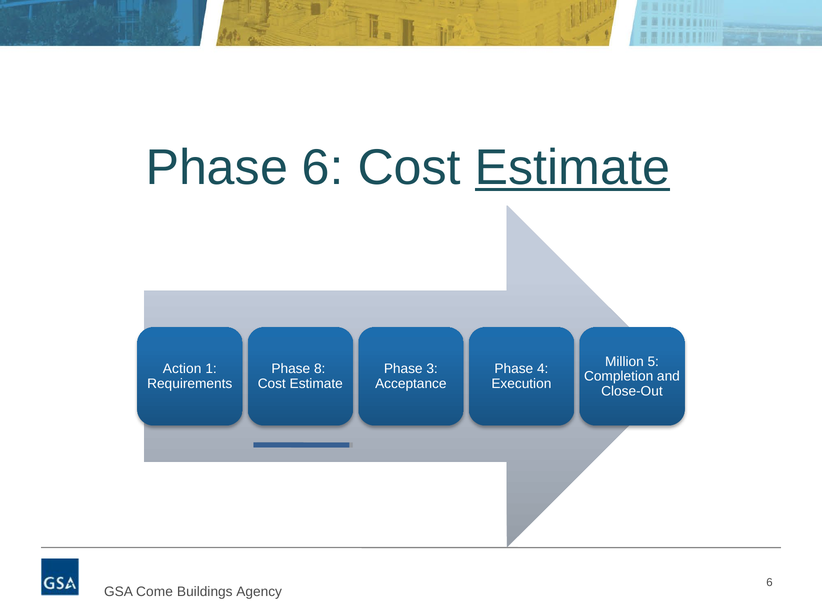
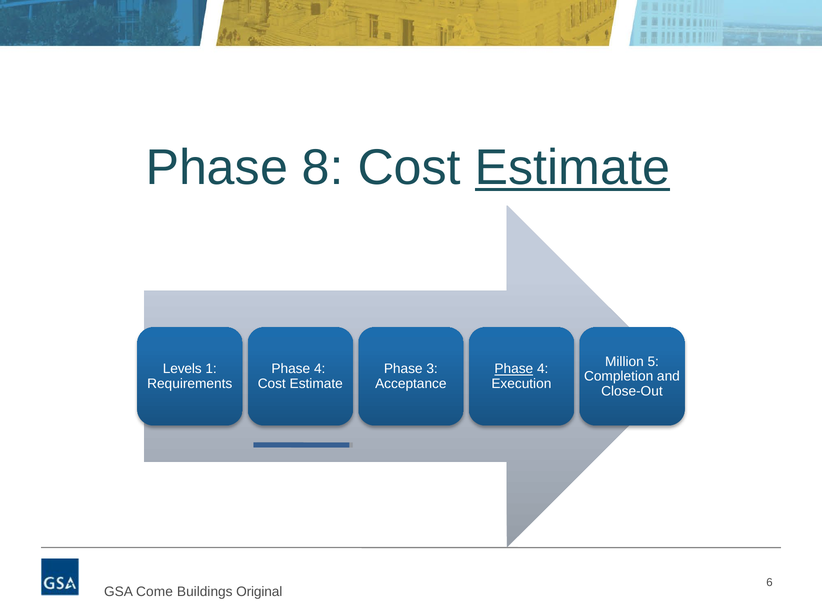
Phase 6: 6 -> 8
Action: Action -> Levels
8 at (320, 369): 8 -> 4
Phase at (514, 369) underline: none -> present
Agency: Agency -> Original
